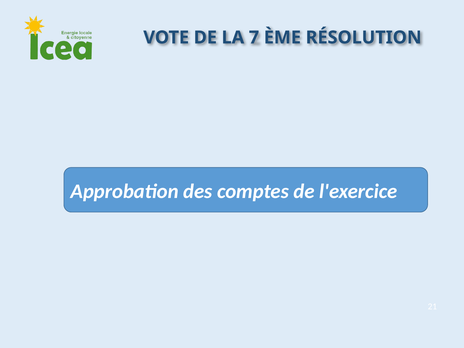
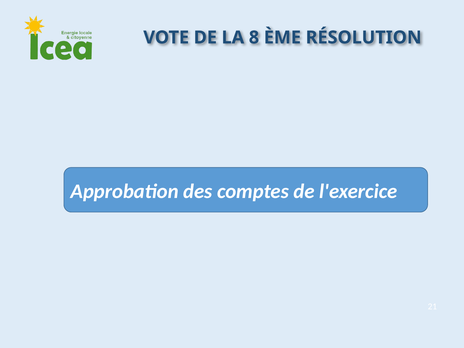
7: 7 -> 8
